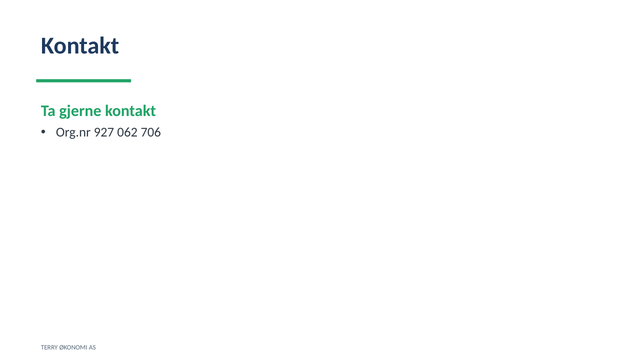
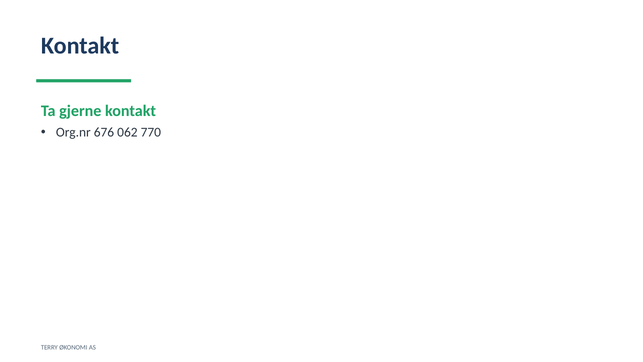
927: 927 -> 676
706: 706 -> 770
